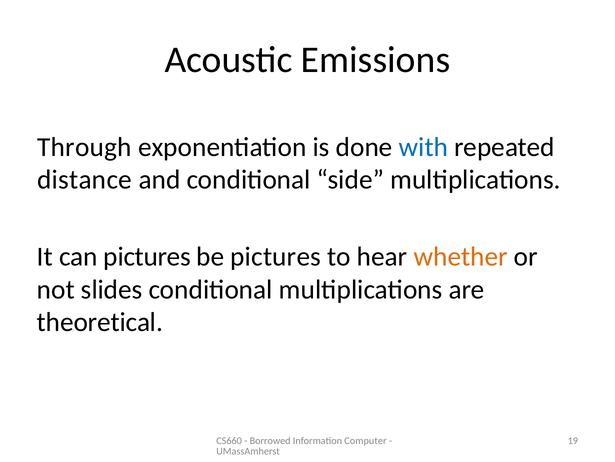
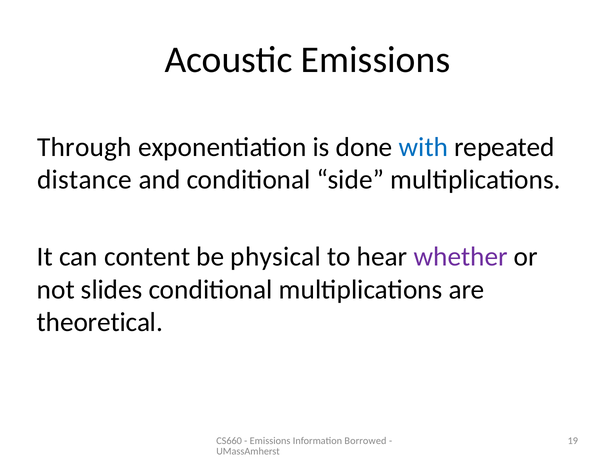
can pictures: pictures -> content
be pictures: pictures -> physical
whether colour: orange -> purple
Borrowed at (270, 440): Borrowed -> Emissions
Computer: Computer -> Borrowed
